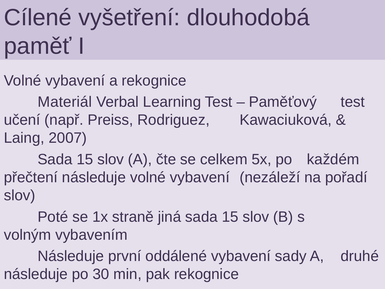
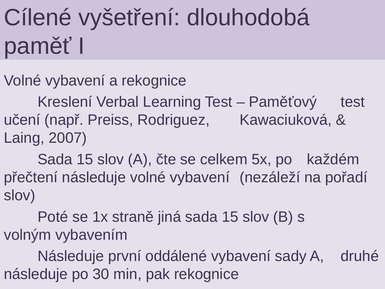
Materiál: Materiál -> Kreslení
